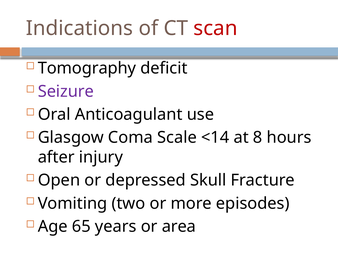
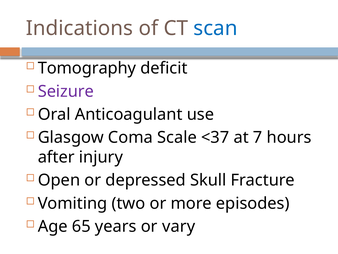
scan colour: red -> blue
<14: <14 -> <37
8: 8 -> 7
area: area -> vary
